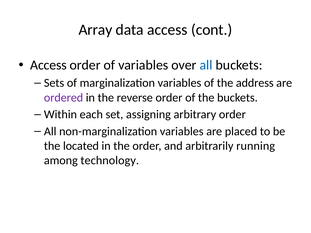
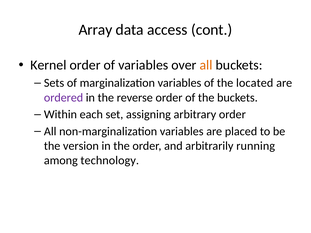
Access at (49, 65): Access -> Kernel
all at (206, 65) colour: blue -> orange
address: address -> located
located: located -> version
